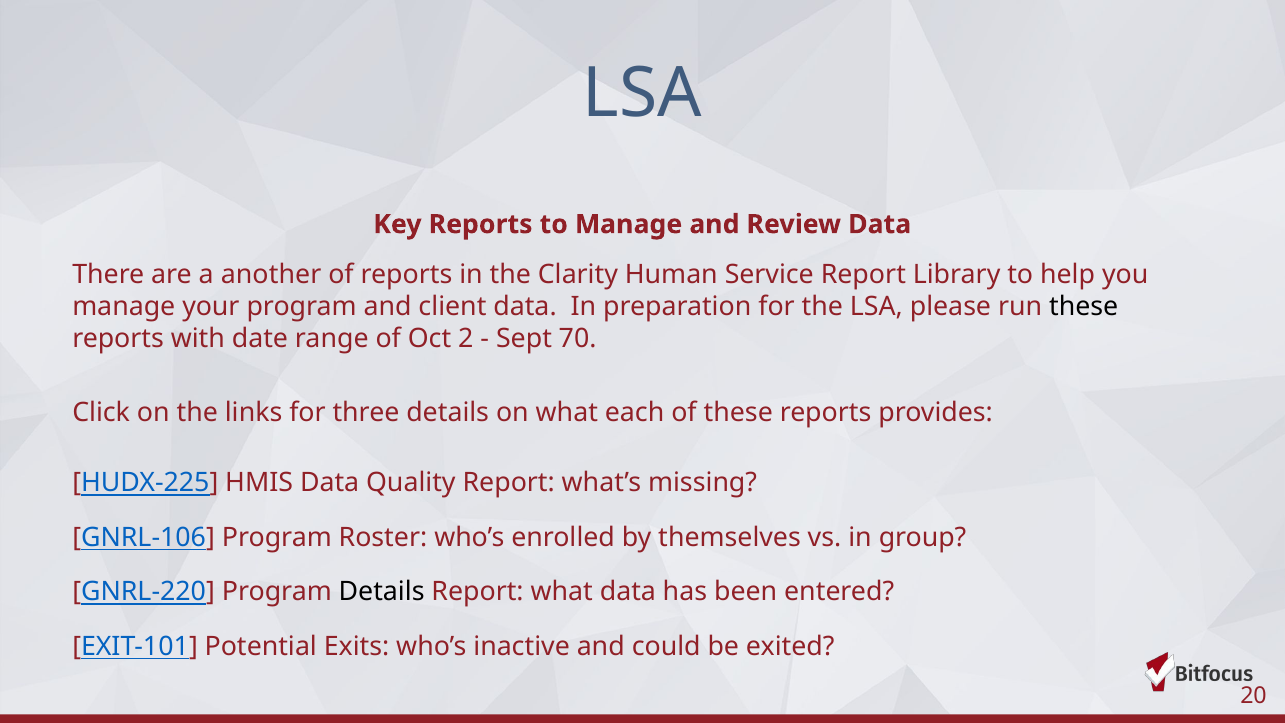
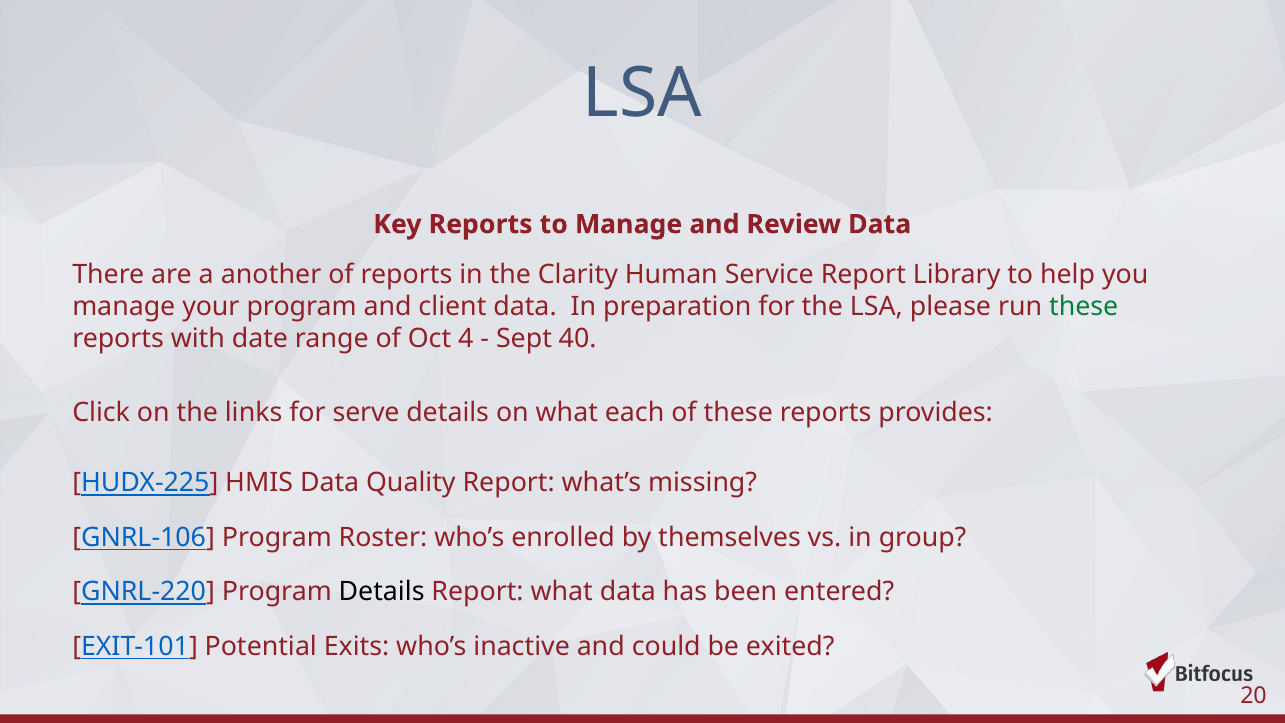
these at (1084, 306) colour: black -> green
2: 2 -> 4
70: 70 -> 40
three: three -> serve
